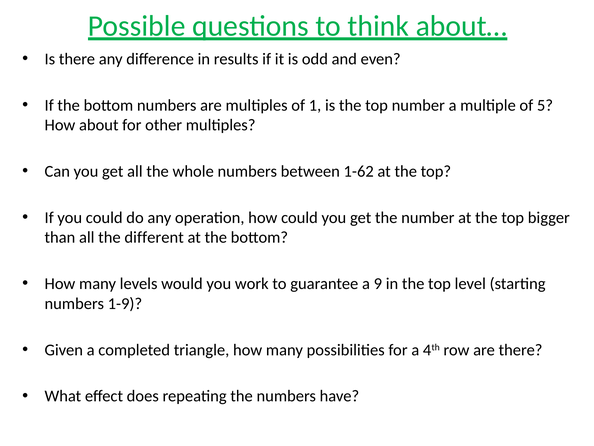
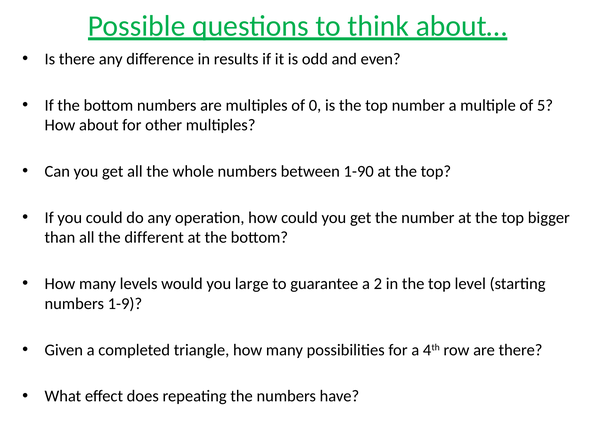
1: 1 -> 0
1-62: 1-62 -> 1-90
work: work -> large
9: 9 -> 2
